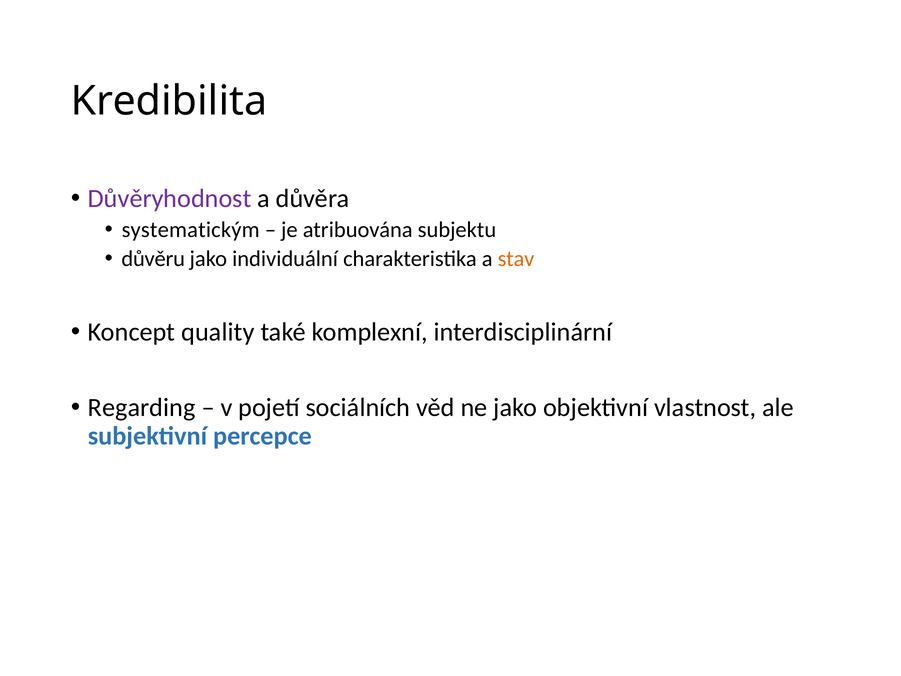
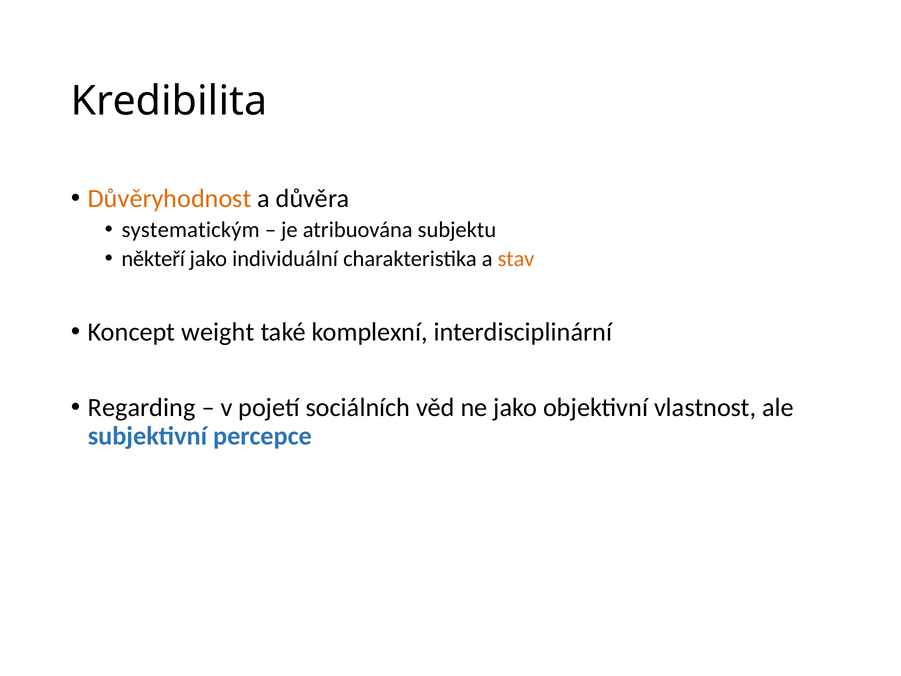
Důvěryhodnost colour: purple -> orange
důvěru: důvěru -> někteří
quality: quality -> weight
